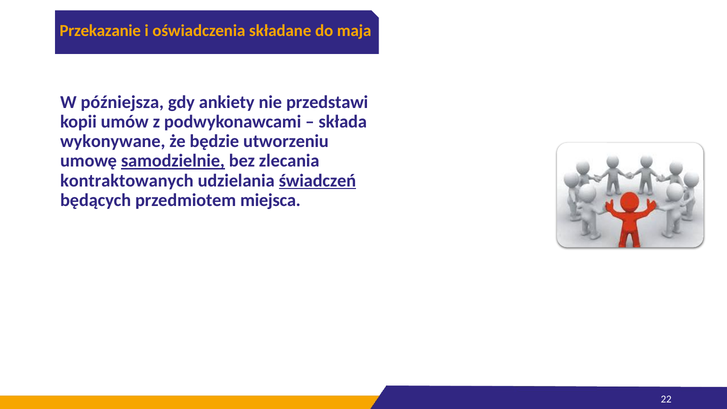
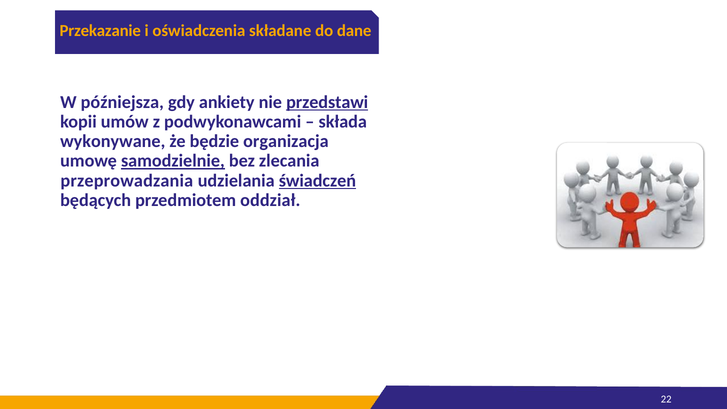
maja: maja -> dane
przedstawi underline: none -> present
utworzeniu: utworzeniu -> organizacja
kontraktowanych: kontraktowanych -> przeprowadzania
miejsca: miejsca -> oddział
